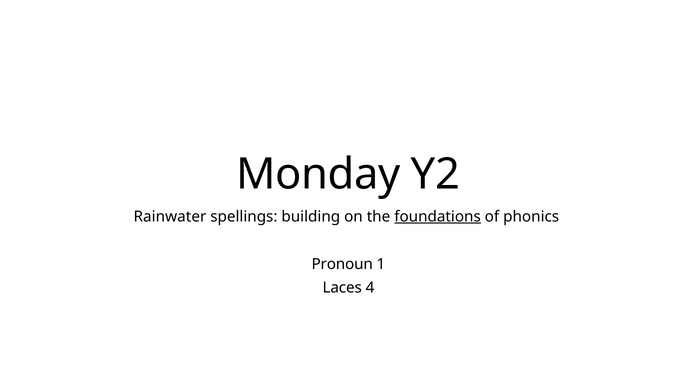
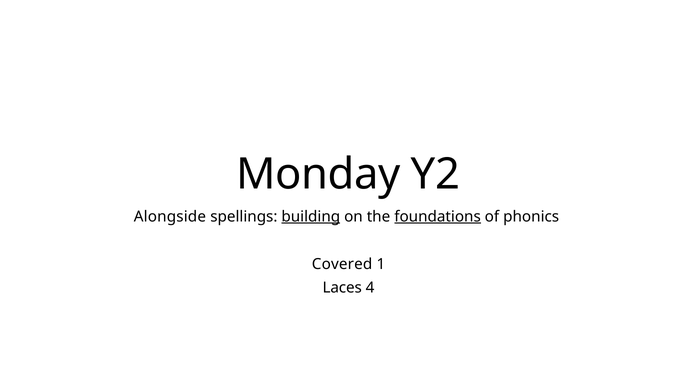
Rainwater: Rainwater -> Alongside
building underline: none -> present
Pronoun: Pronoun -> Covered
